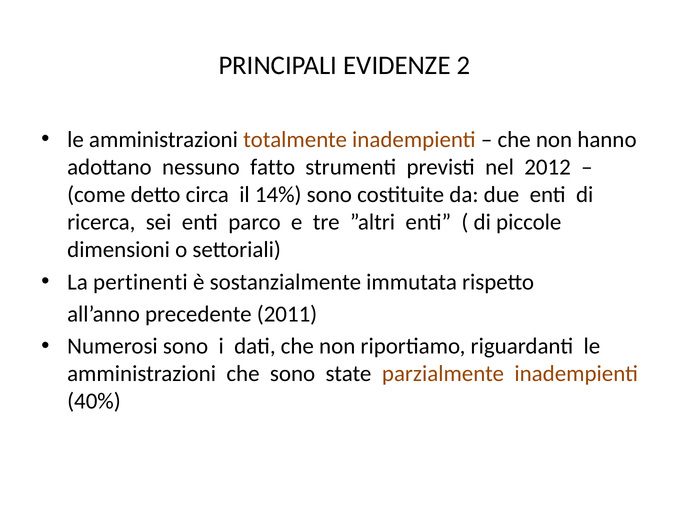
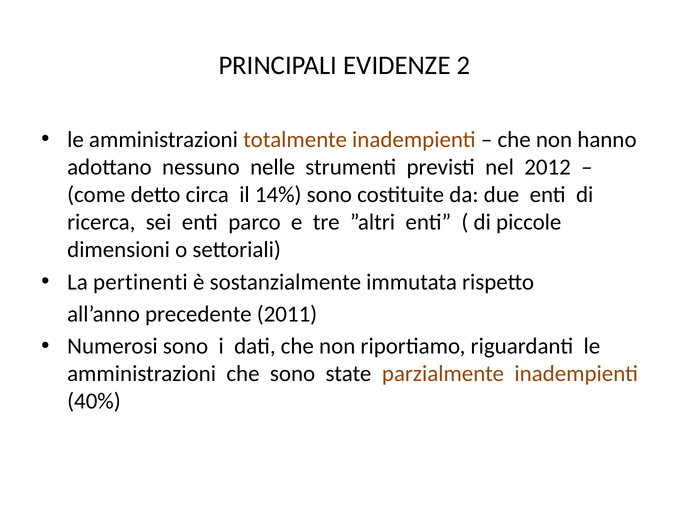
fatto: fatto -> nelle
